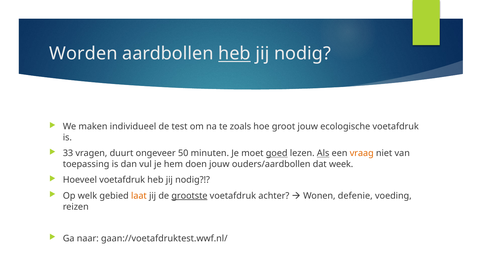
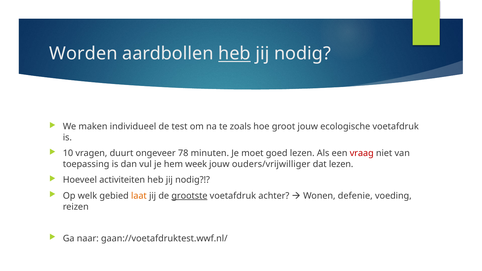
33: 33 -> 10
50: 50 -> 78
goed underline: present -> none
Als underline: present -> none
vraag colour: orange -> red
doen: doen -> week
ouders/aardbollen: ouders/aardbollen -> ouders/vrijwilliger
dat week: week -> lezen
Hoeveel voetafdruk: voetafdruk -> activiteiten
